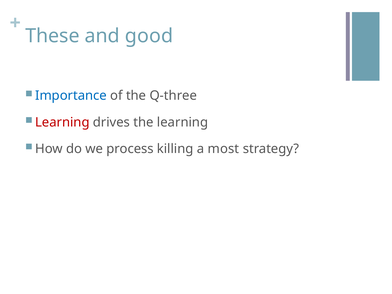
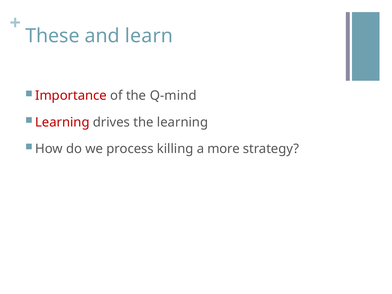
good: good -> learn
Importance colour: blue -> red
Q-three: Q-three -> Q-mind
most: most -> more
